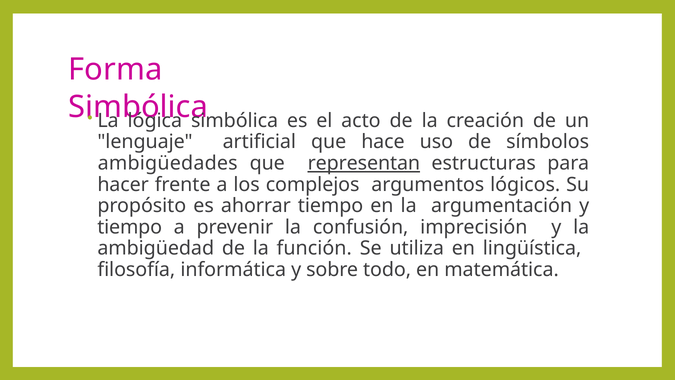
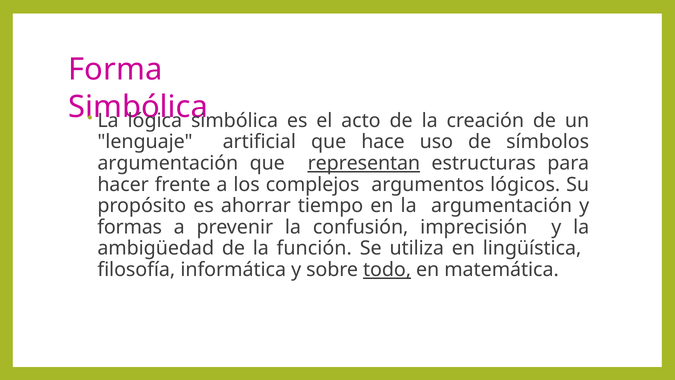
ambigüedades at (168, 163): ambigüedades -> argumentación
tiempo at (130, 227): tiempo -> formas
todo underline: none -> present
